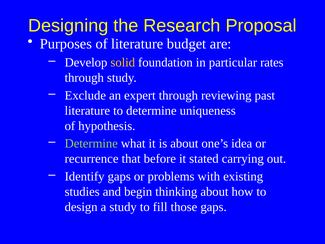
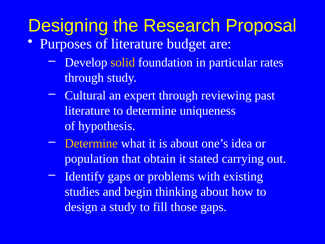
Exclude: Exclude -> Cultural
Determine at (91, 143) colour: light green -> yellow
recurrence: recurrence -> population
before: before -> obtain
